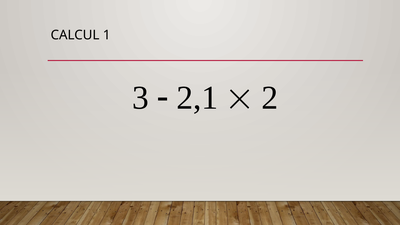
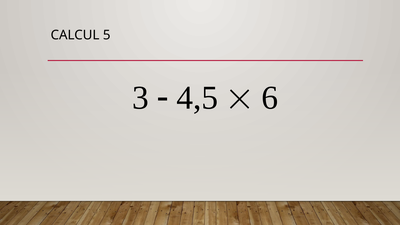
1: 1 -> 5
2,1: 2,1 -> 4,5
2: 2 -> 6
